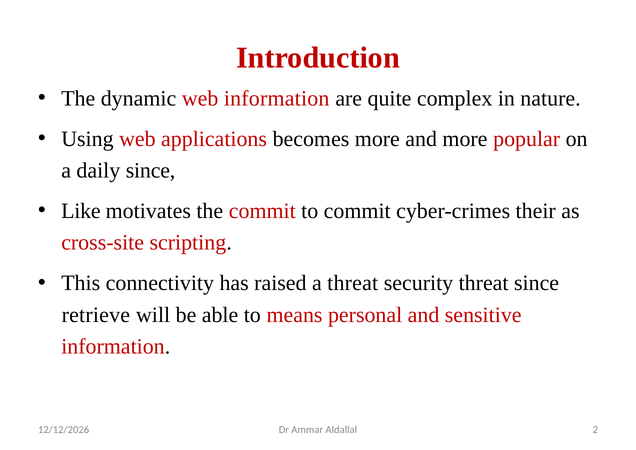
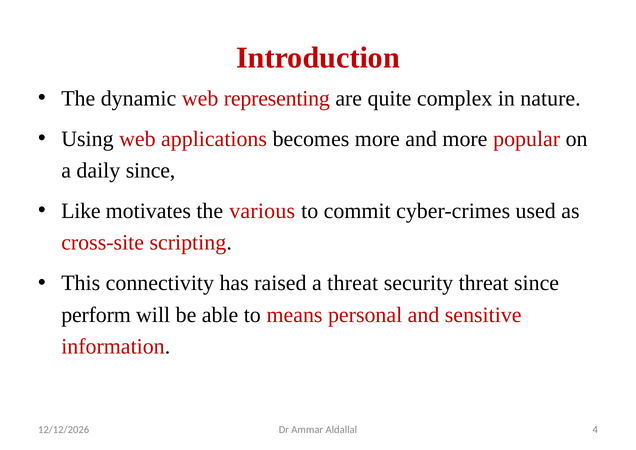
web information: information -> representing
the commit: commit -> various
their: their -> used
retrieve: retrieve -> perform
2: 2 -> 4
